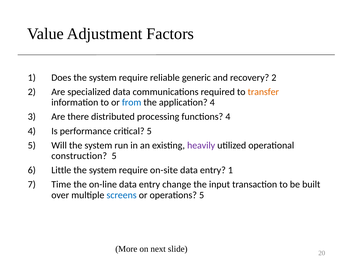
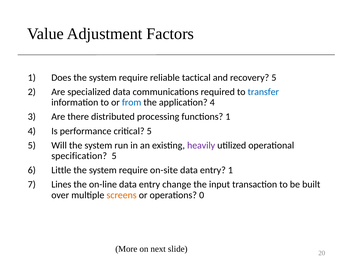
generic: generic -> tactical
recovery 2: 2 -> 5
transfer colour: orange -> blue
functions 4: 4 -> 1
construction: construction -> specification
Time: Time -> Lines
screens colour: blue -> orange
operations 5: 5 -> 0
